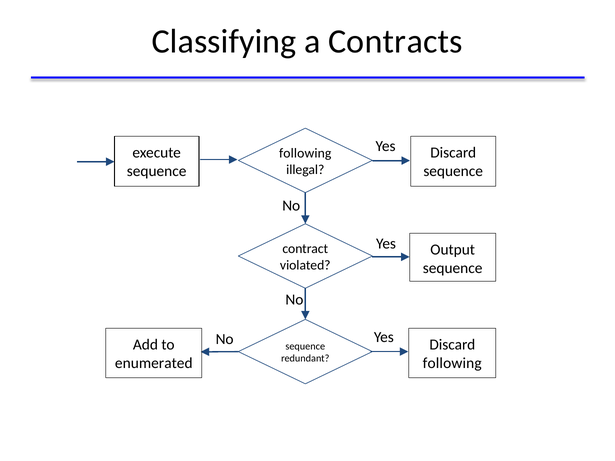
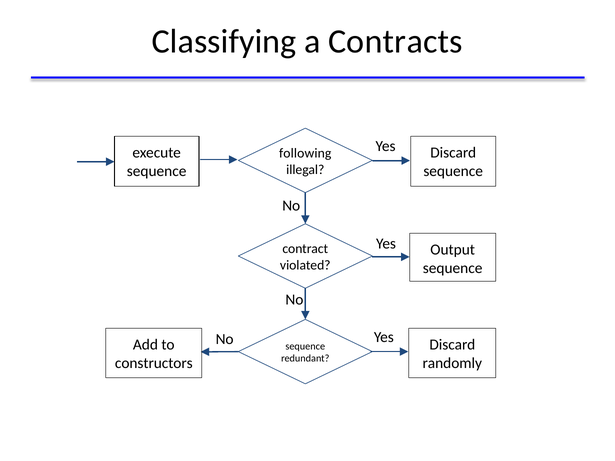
following at (452, 363): following -> randomly
enumerated: enumerated -> constructors
